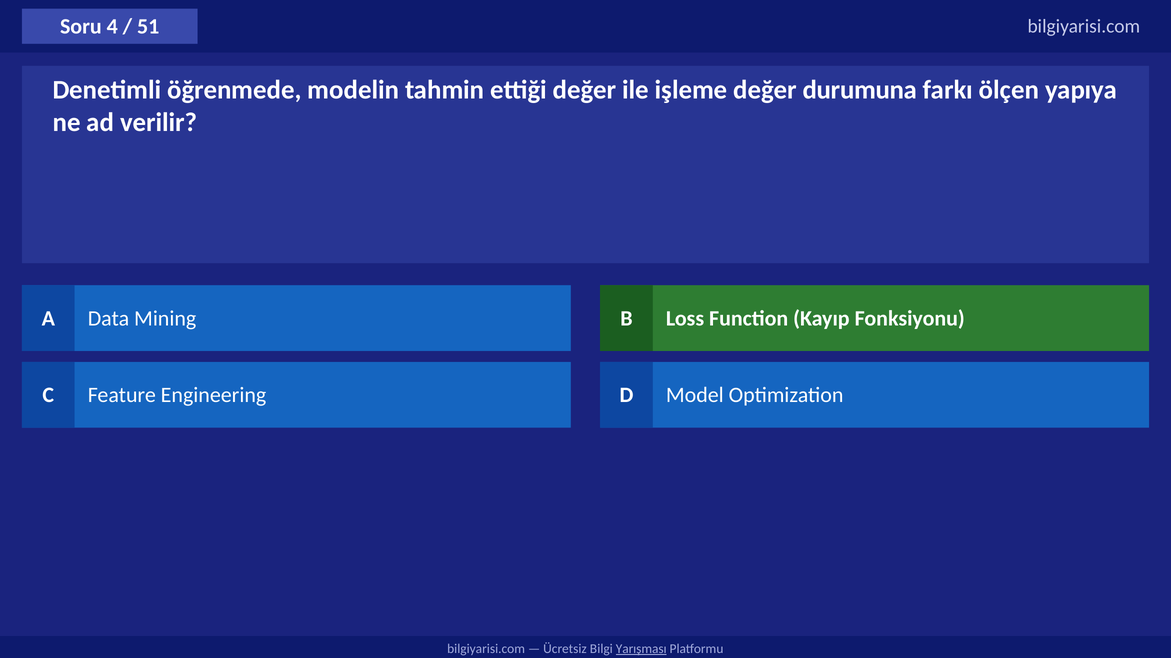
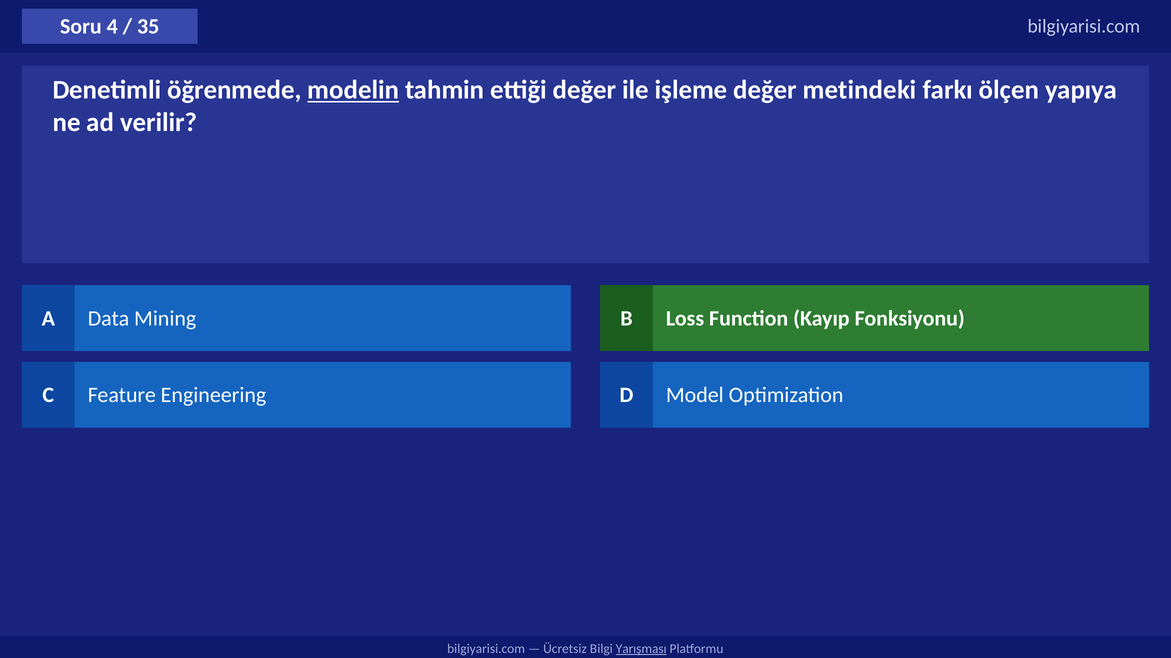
51: 51 -> 35
modelin underline: none -> present
durumuna: durumuna -> metindeki
